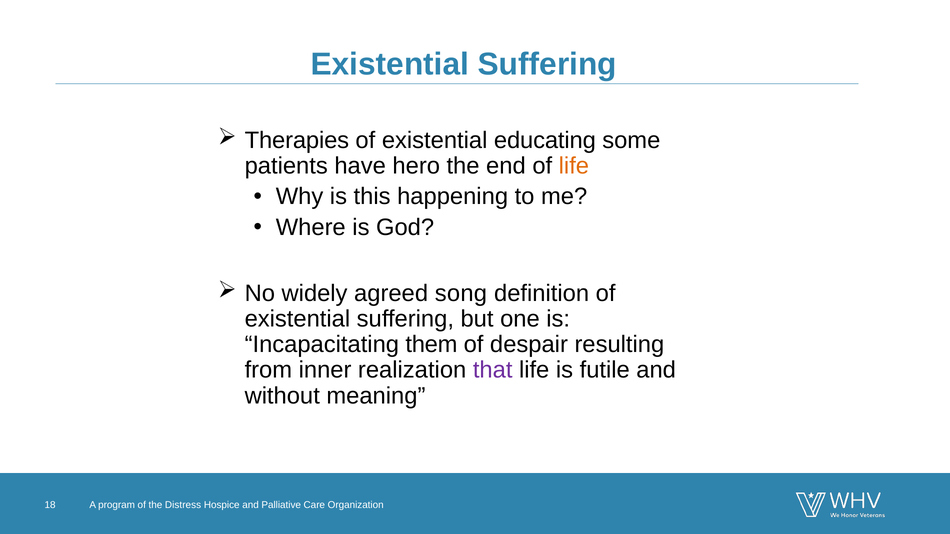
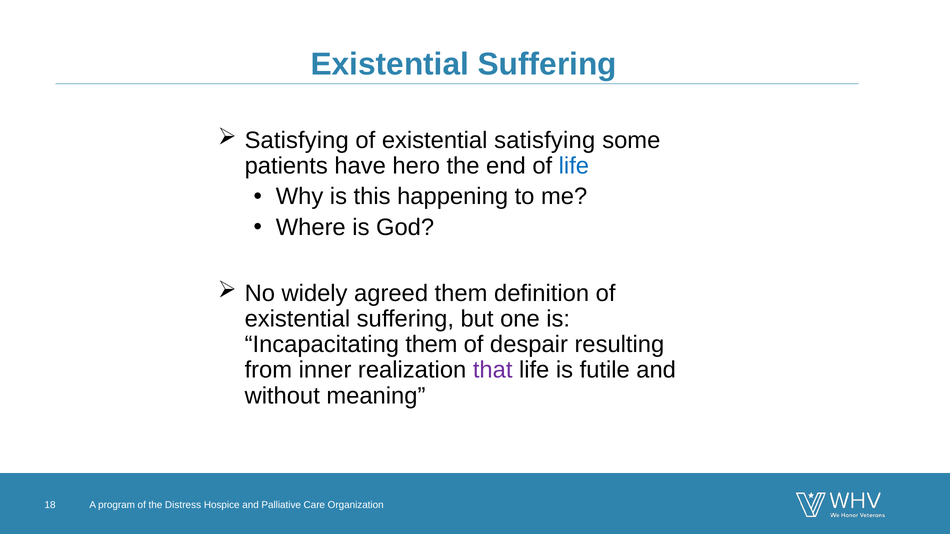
Therapies at (297, 141): Therapies -> Satisfying
existential educating: educating -> satisfying
life at (574, 166) colour: orange -> blue
agreed song: song -> them
